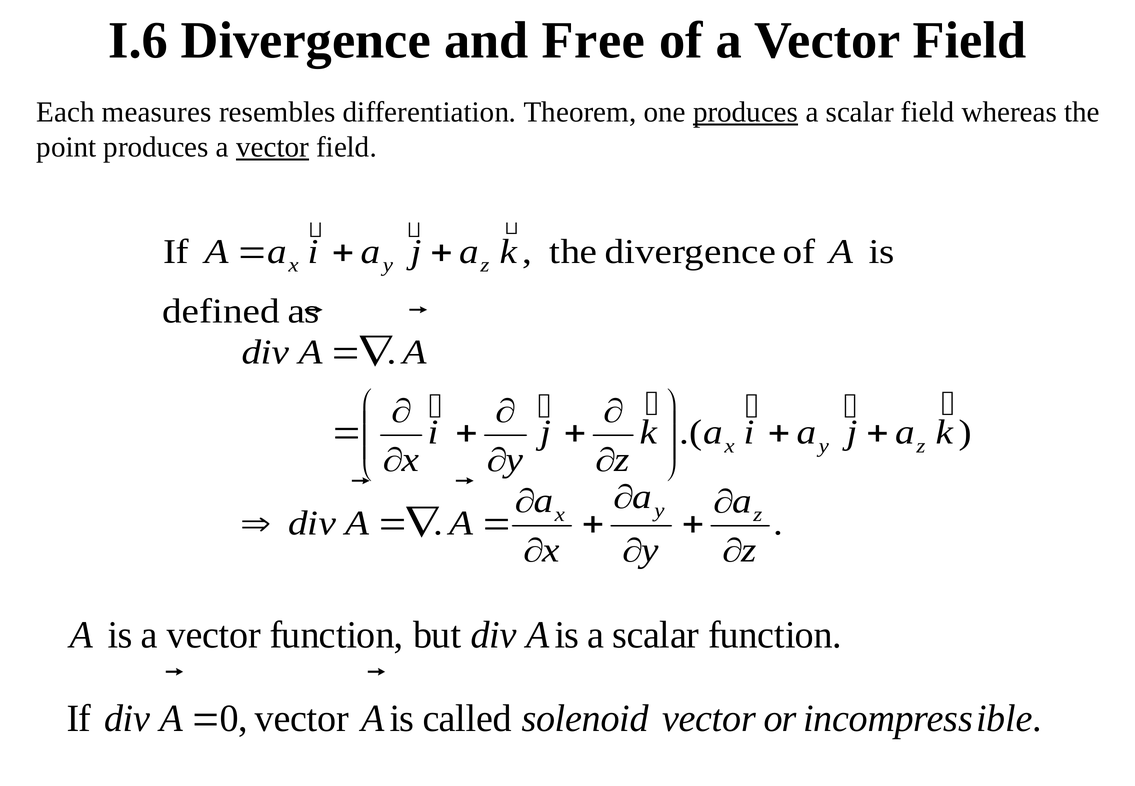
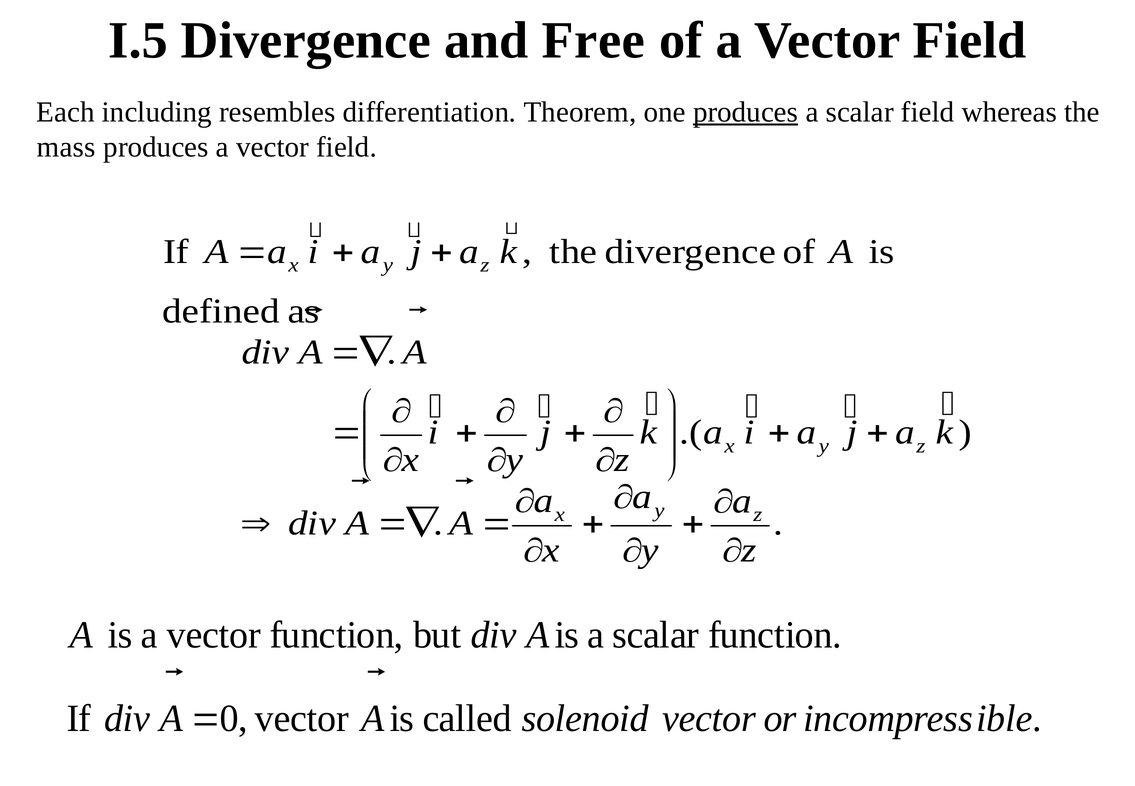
I.6: I.6 -> I.5
measures: measures -> including
point: point -> mass
vector at (273, 147) underline: present -> none
